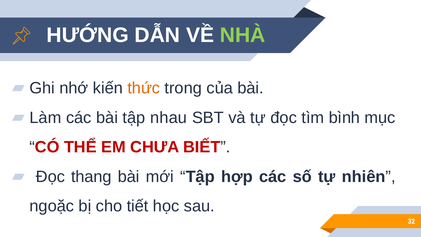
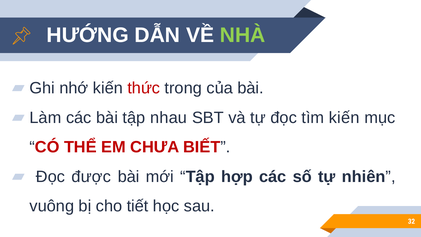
thức colour: orange -> red
tìm bình: bình -> kiến
thang: thang -> được
ngoặc: ngoặc -> vuông
